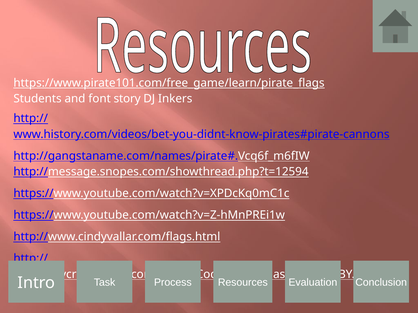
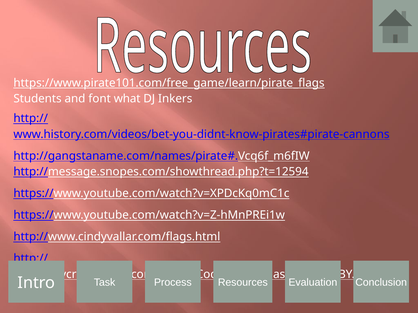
story: story -> what
